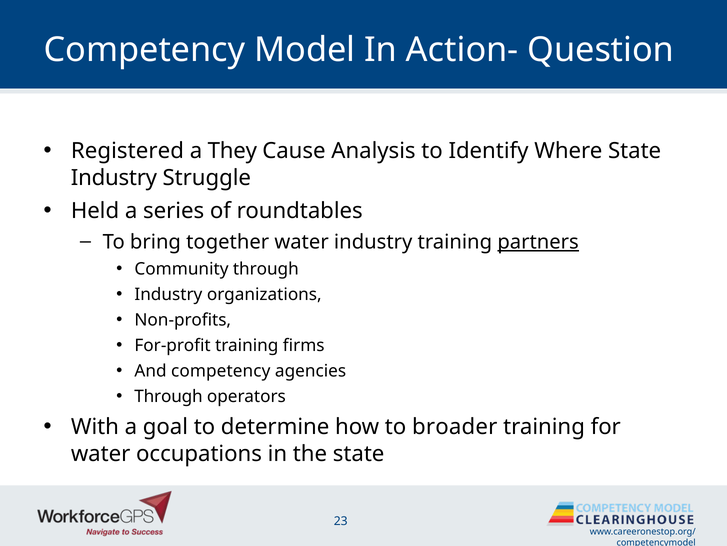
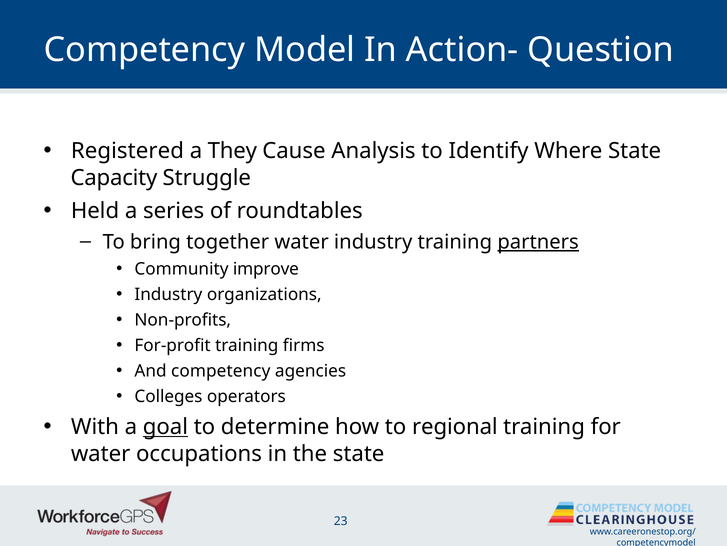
Industry at (114, 178): Industry -> Capacity
Community through: through -> improve
Through at (169, 396): Through -> Colleges
goal underline: none -> present
broader: broader -> regional
